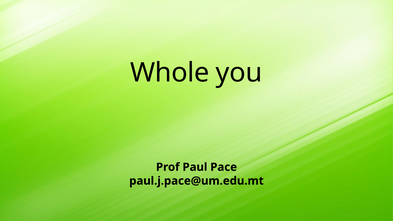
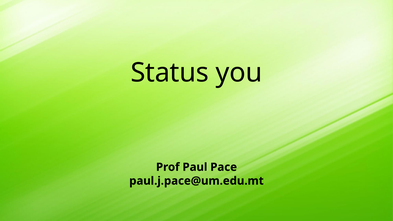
Whole: Whole -> Status
